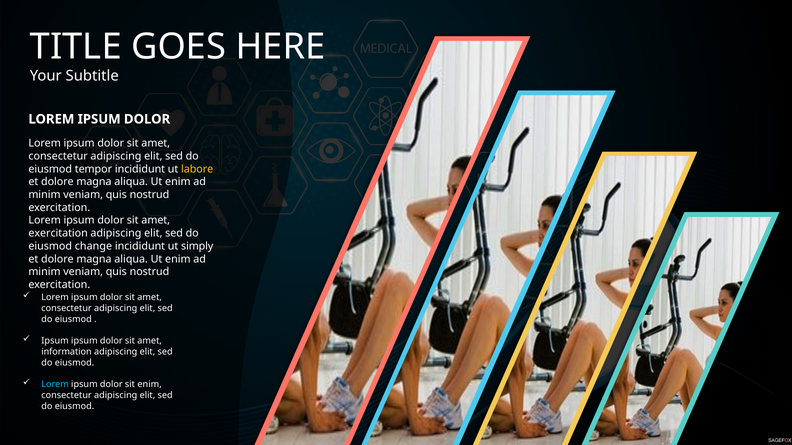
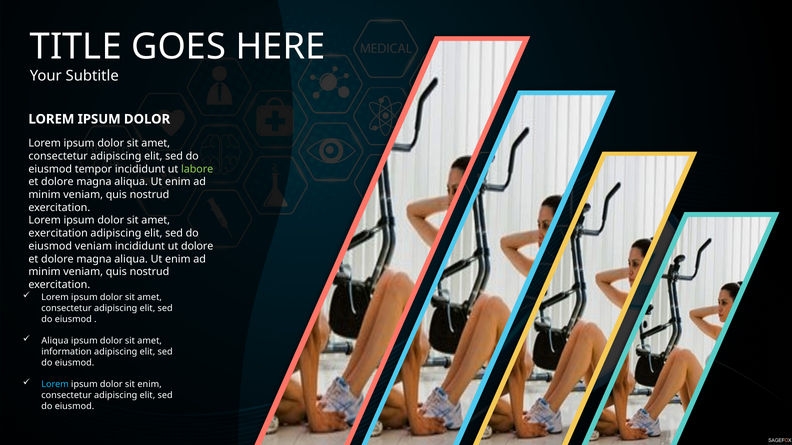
labore colour: yellow -> light green
eiusmod change: change -> veniam
ut simply: simply -> dolore
Ipsum at (55, 341): Ipsum -> Aliqua
